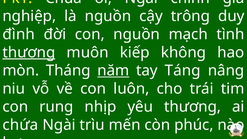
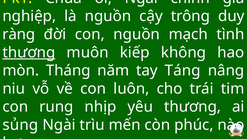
đình: đình -> ràng
năm underline: present -> none
chứa: chứa -> sủng
